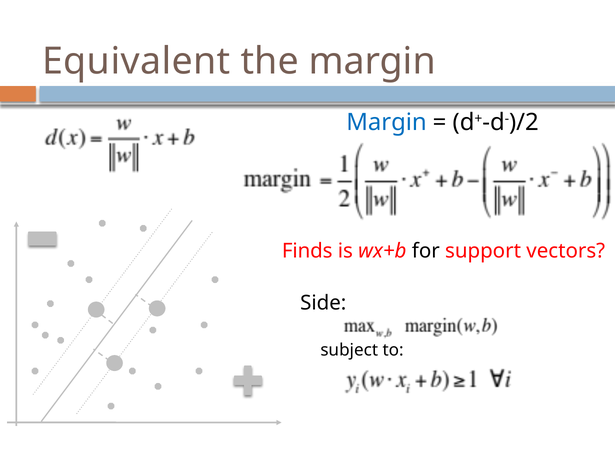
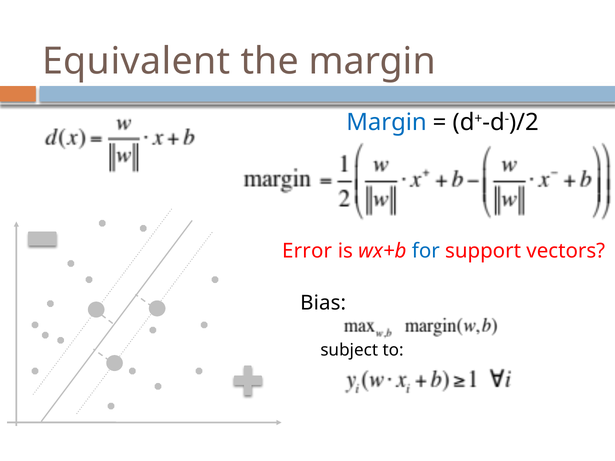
Finds: Finds -> Error
for colour: black -> blue
Side: Side -> Bias
